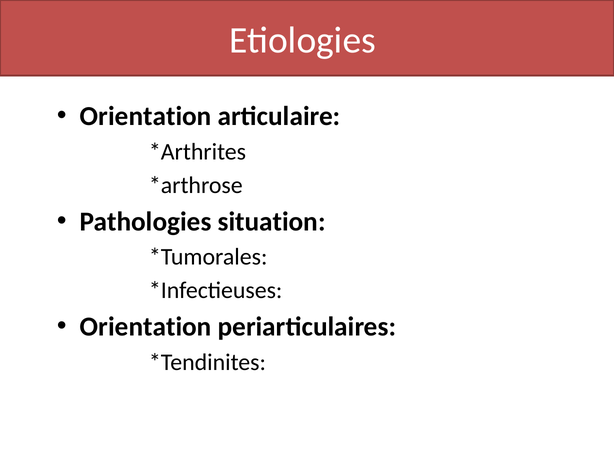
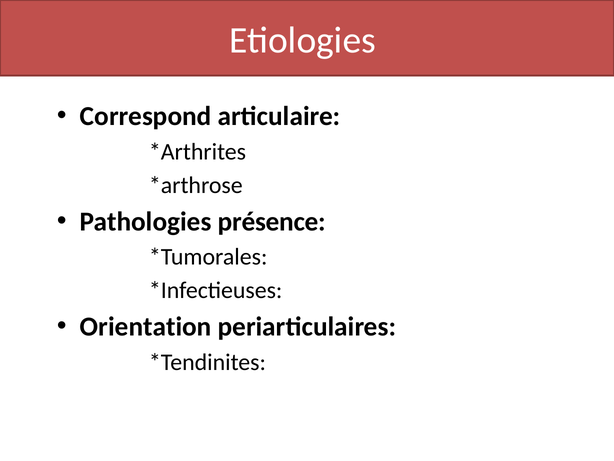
Orientation at (146, 116): Orientation -> Correspond
situation: situation -> présence
